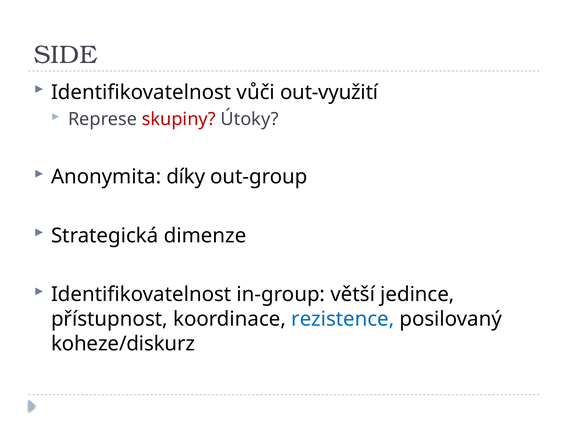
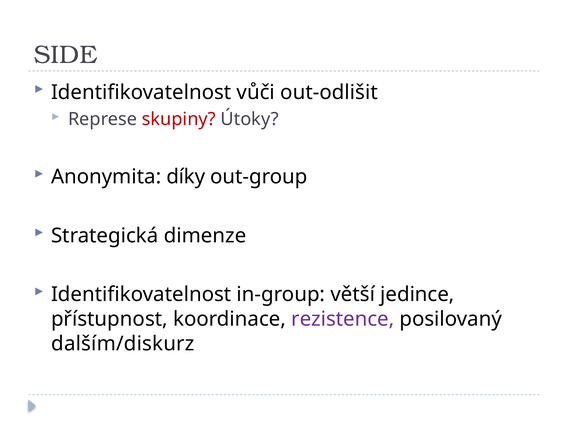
out-využití: out-využití -> out-odlišit
rezistence colour: blue -> purple
koheze/diskurz: koheze/diskurz -> dalším/diskurz
